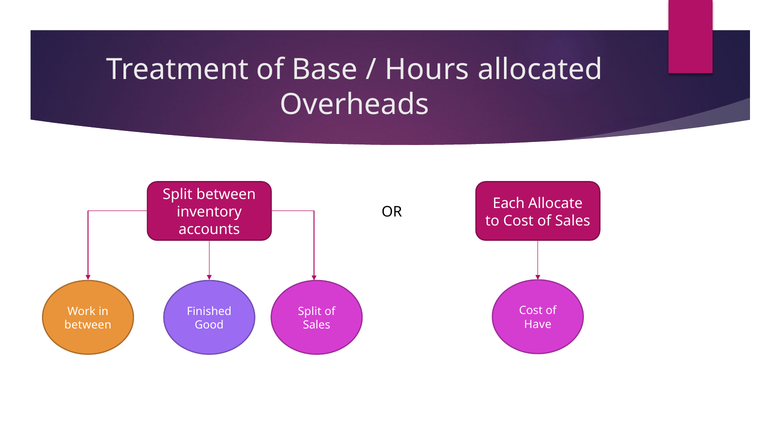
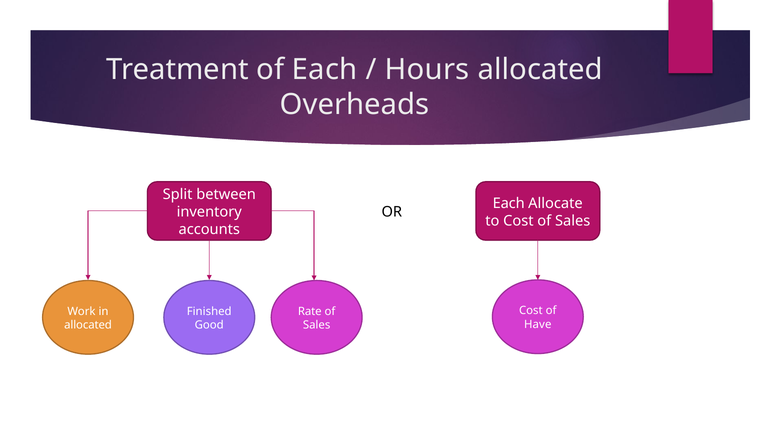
of Base: Base -> Each
Split at (310, 312): Split -> Rate
between at (88, 325): between -> allocated
